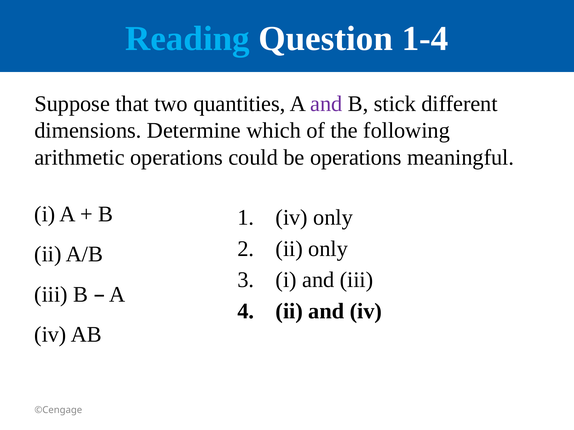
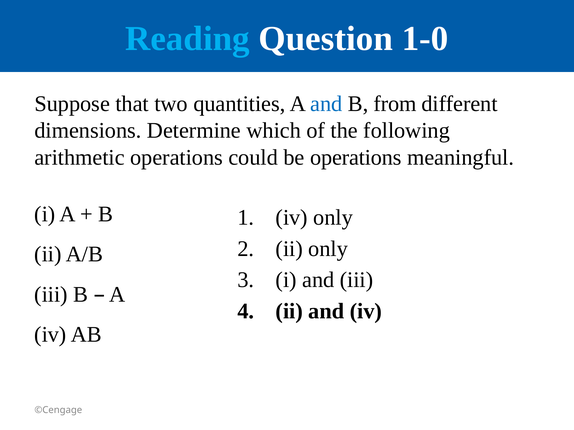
1-4: 1-4 -> 1-0
and at (326, 104) colour: purple -> blue
stick: stick -> from
